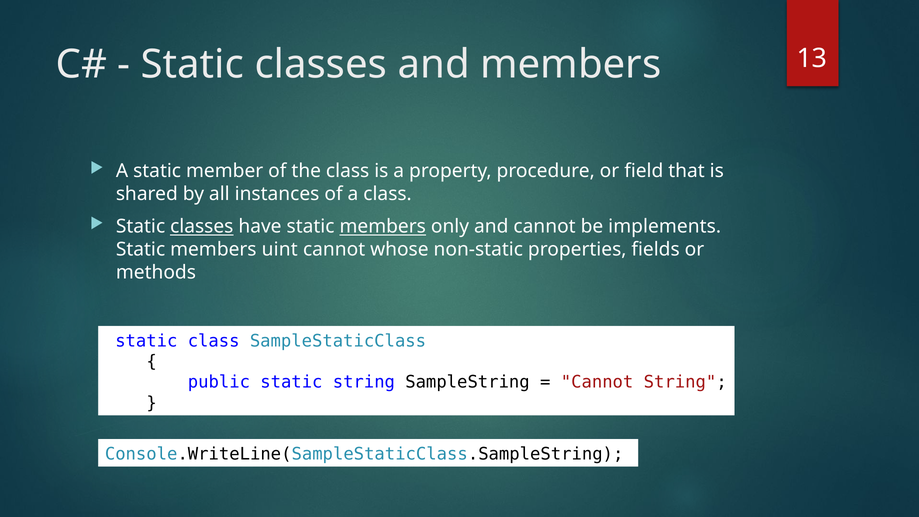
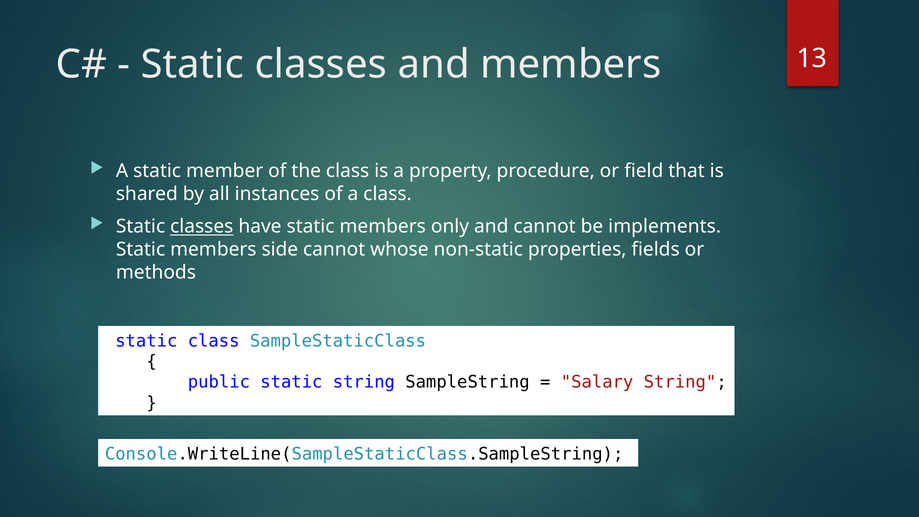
members at (383, 227) underline: present -> none
uint: uint -> side
Cannot at (597, 382): Cannot -> Salary
